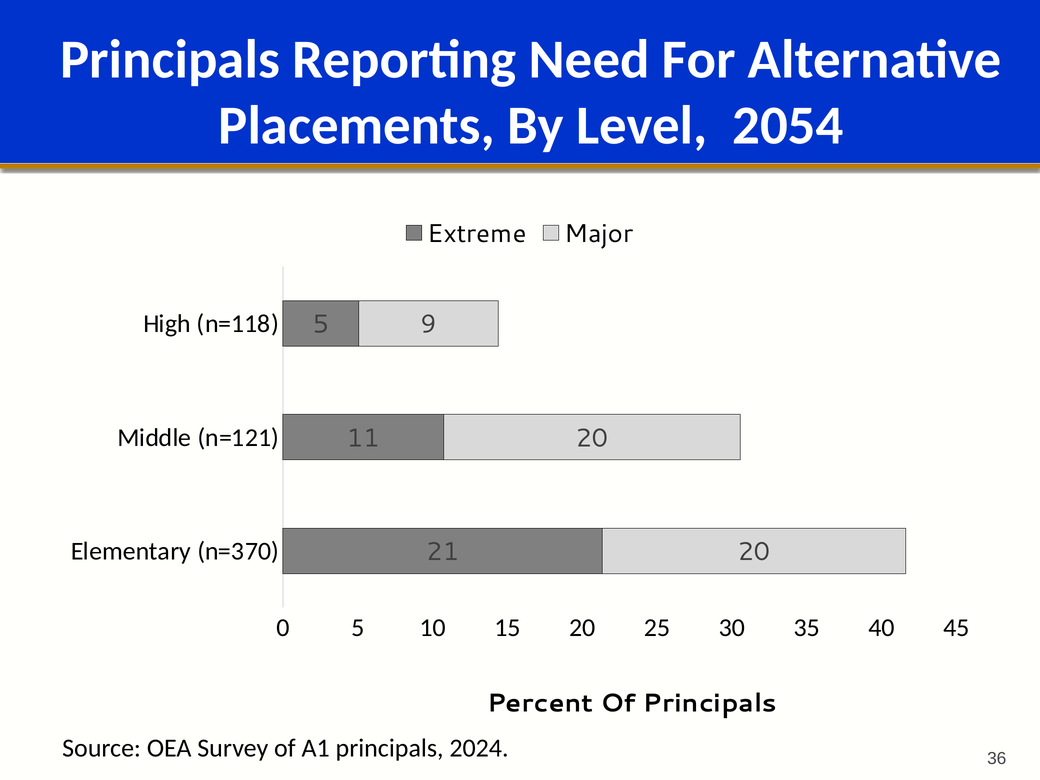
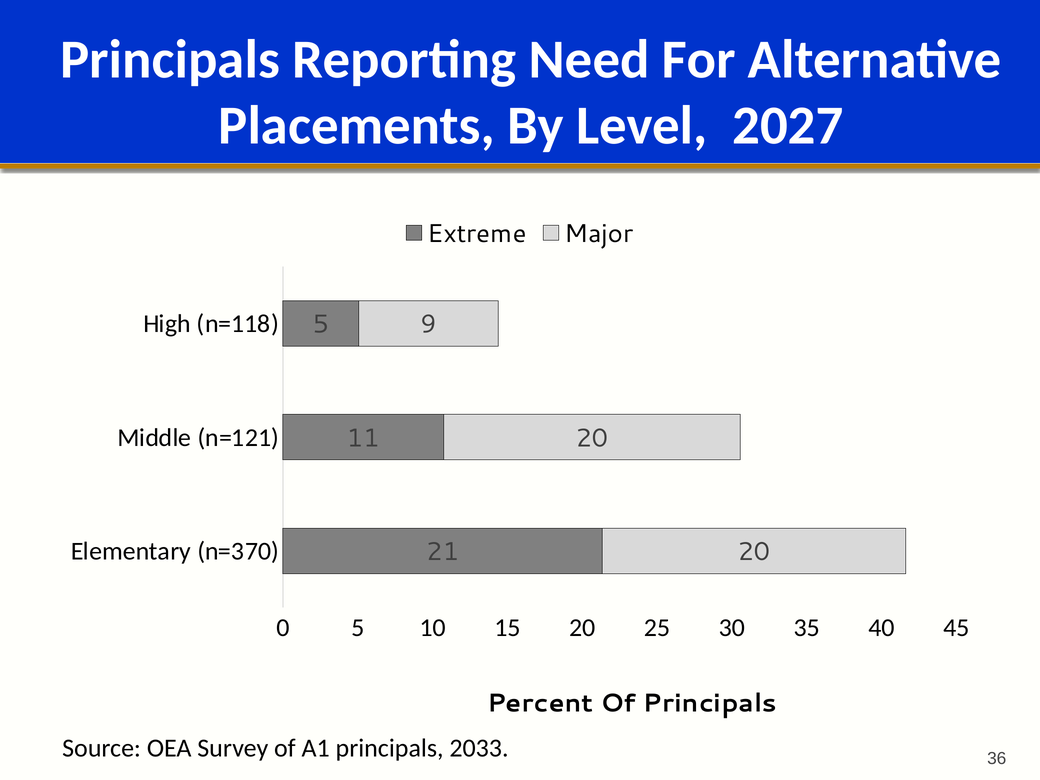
2054: 2054 -> 2027
2024: 2024 -> 2033
